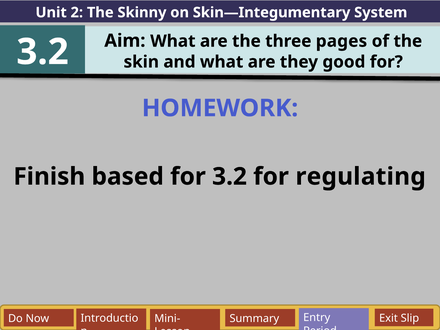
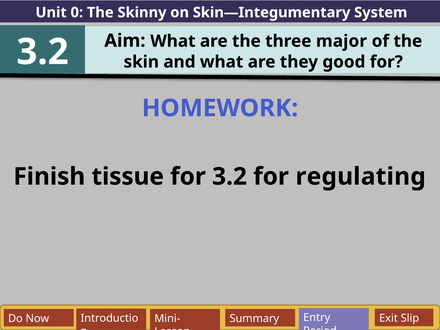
2: 2 -> 0
pages: pages -> major
based: based -> tissue
